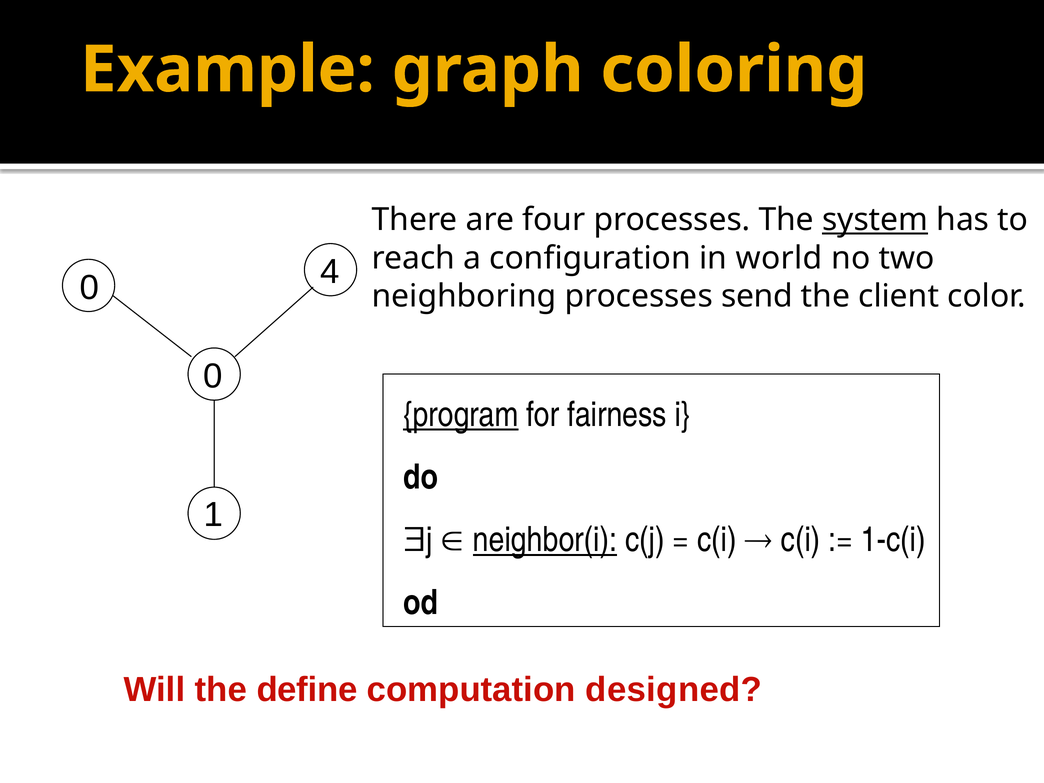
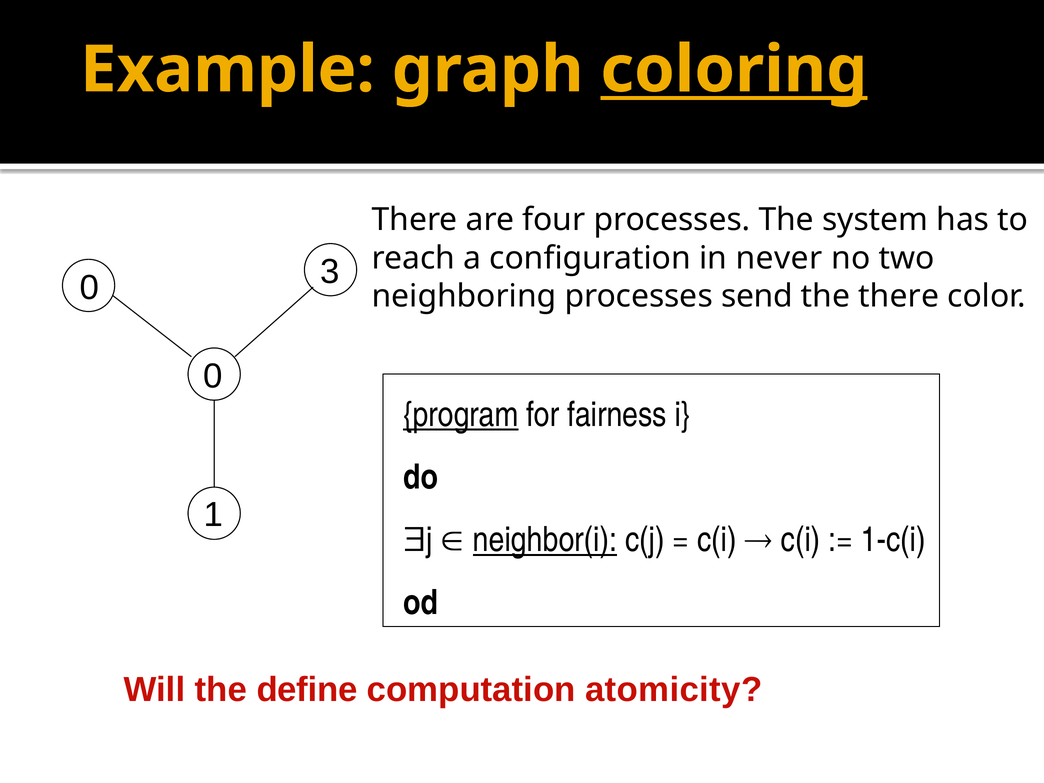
coloring underline: none -> present
system underline: present -> none
world: world -> never
4: 4 -> 3
the client: client -> there
designed: designed -> atomicity
